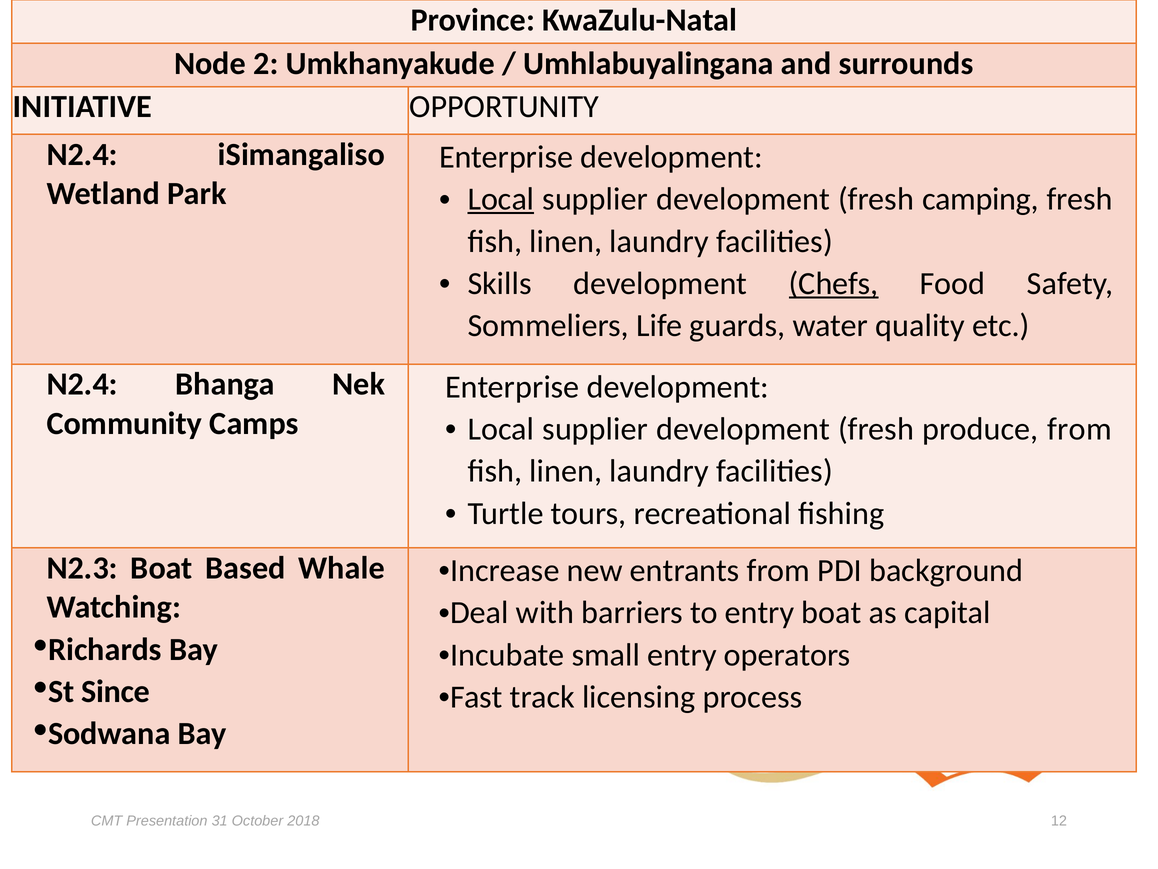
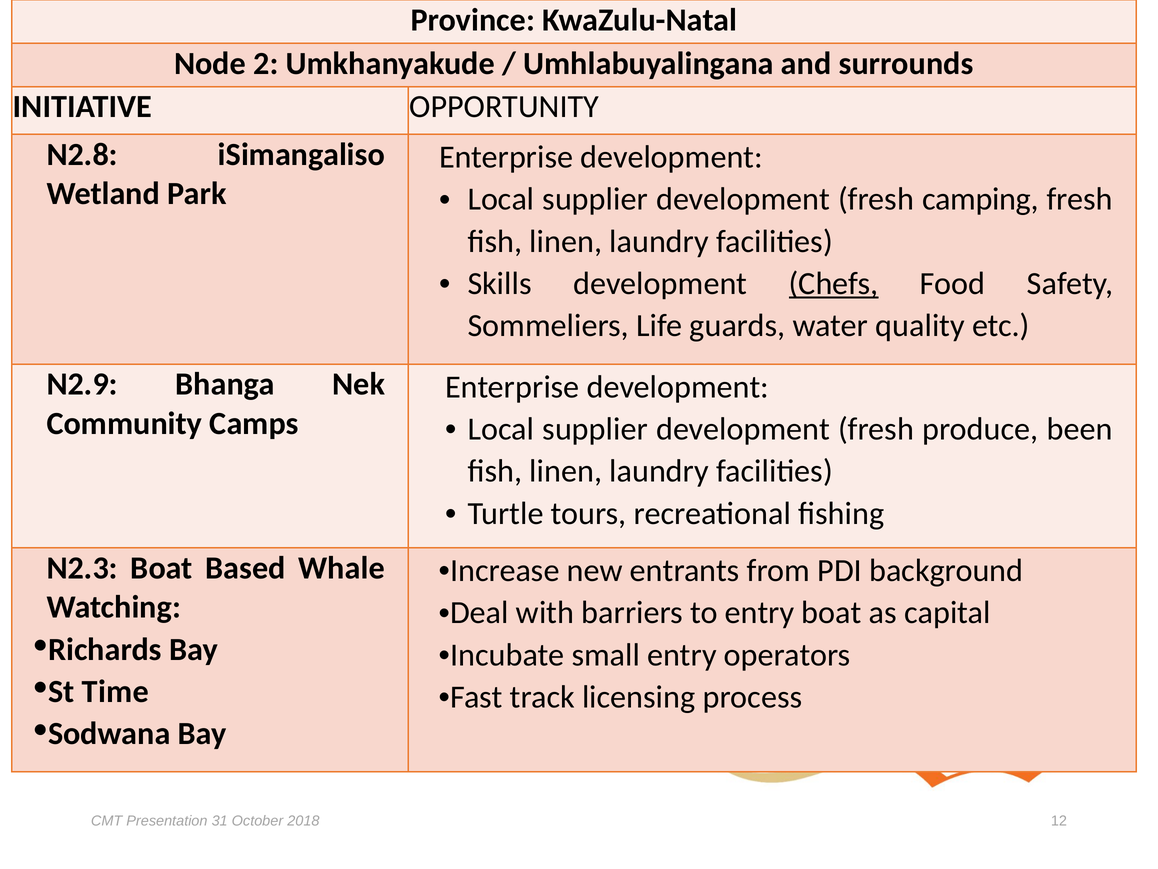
N2.4 at (82, 154): N2.4 -> N2.8
Local at (501, 199) underline: present -> none
N2.4 at (82, 384): N2.4 -> N2.9
produce from: from -> been
Since: Since -> Time
